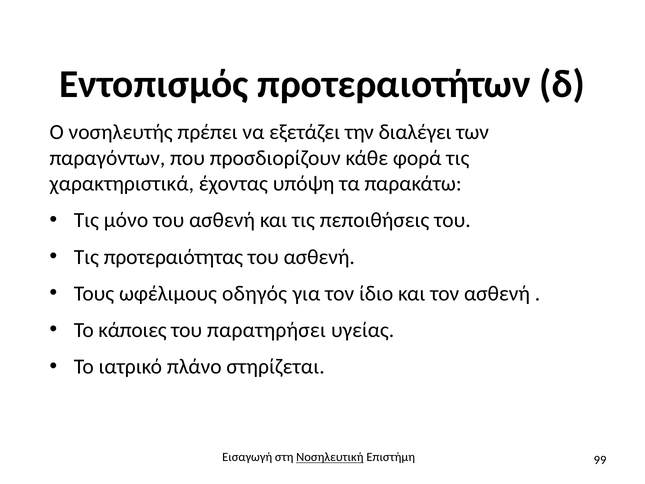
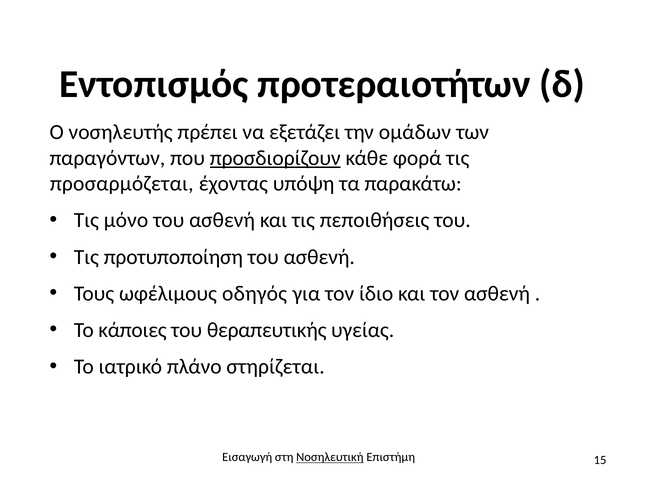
διαλέγει: διαλέγει -> ομάδων
προσδιορίζουν underline: none -> present
χαρακτηριστικά: χαρακτηριστικά -> προσαρμόζεται
προτεραιότητας: προτεραιότητας -> προτυποποίηση
παρατηρήσει: παρατηρήσει -> θεραπευτικής
99: 99 -> 15
